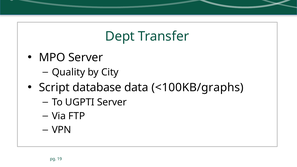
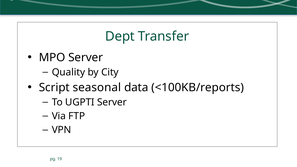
database: database -> seasonal
<100KB/graphs: <100KB/graphs -> <100KB/reports
